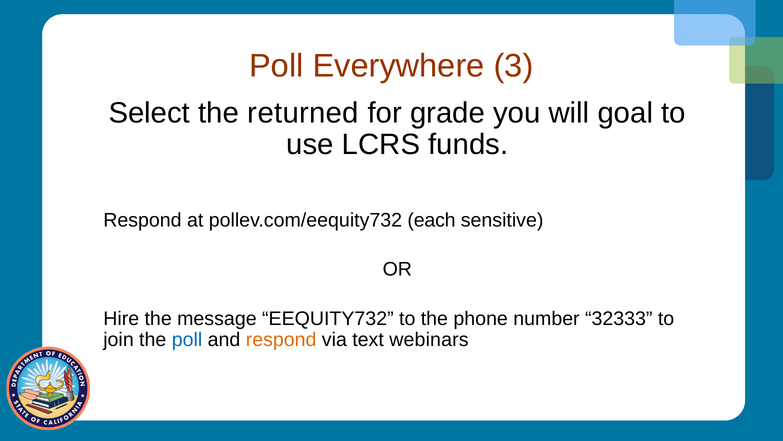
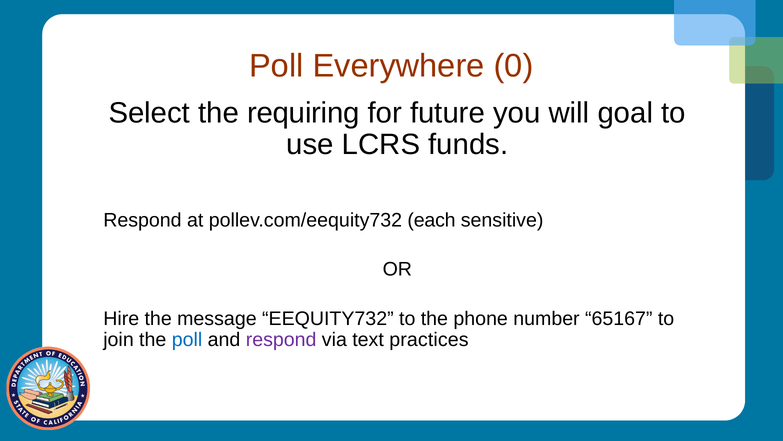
3: 3 -> 0
returned: returned -> requiring
grade: grade -> future
32333: 32333 -> 65167
respond at (281, 339) colour: orange -> purple
webinars: webinars -> practices
